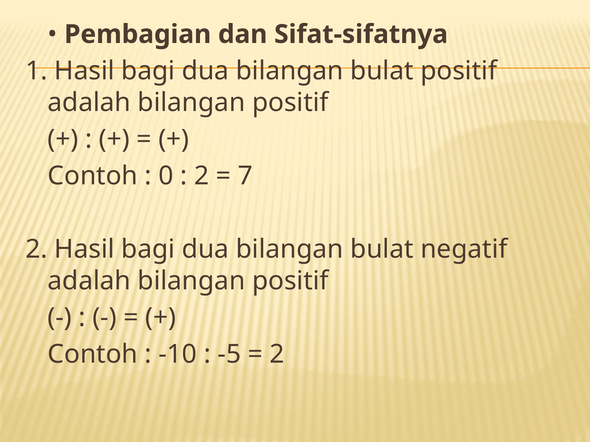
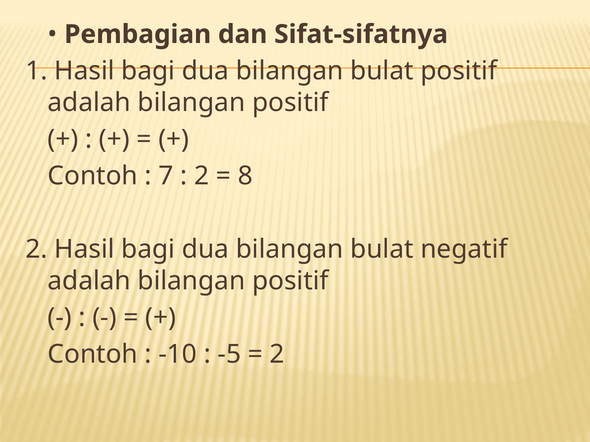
0: 0 -> 7
7: 7 -> 8
